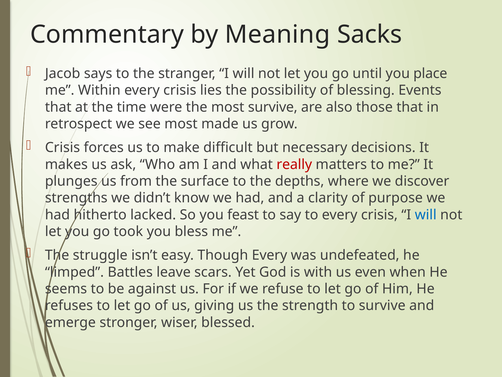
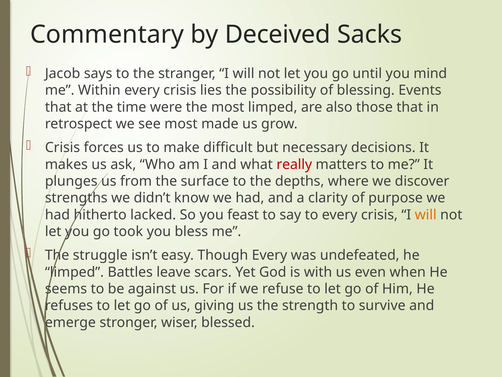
Meaning: Meaning -> Deceived
place: place -> mind
most survive: survive -> limped
will at (426, 214) colour: blue -> orange
